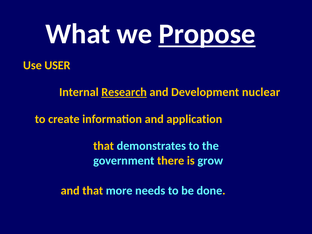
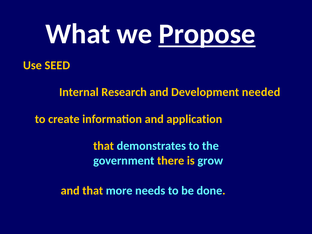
USER: USER -> SEED
Research underline: present -> none
nuclear: nuclear -> needed
